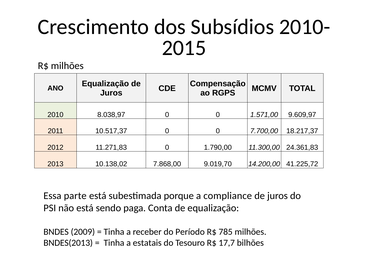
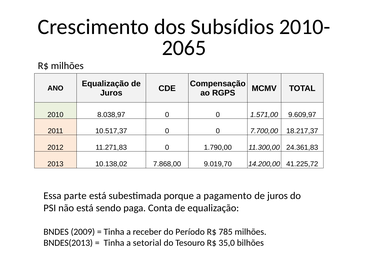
2015: 2015 -> 2065
compliance: compliance -> pagamento
estatais: estatais -> setorial
17,7: 17,7 -> 35,0
